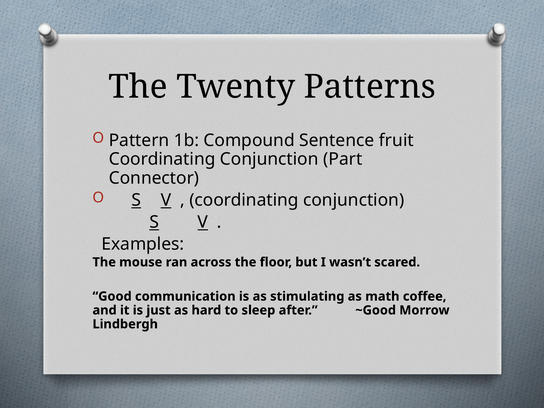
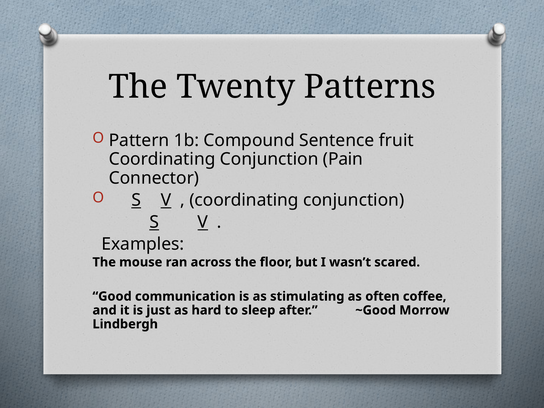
Part: Part -> Pain
math: math -> often
